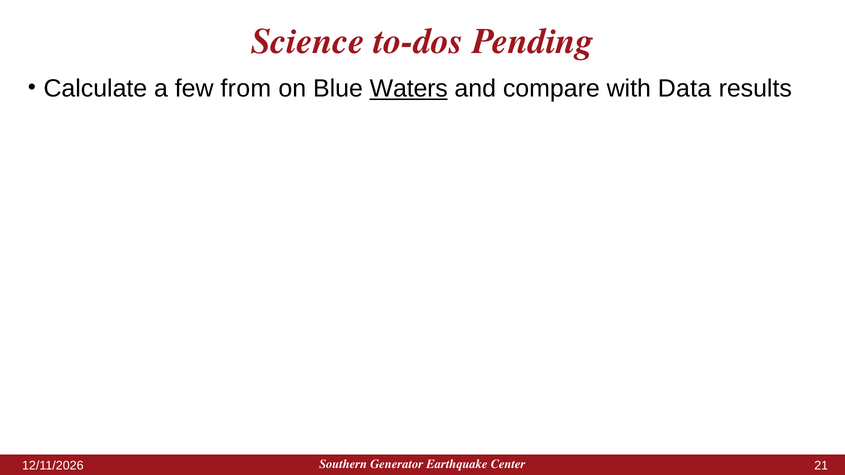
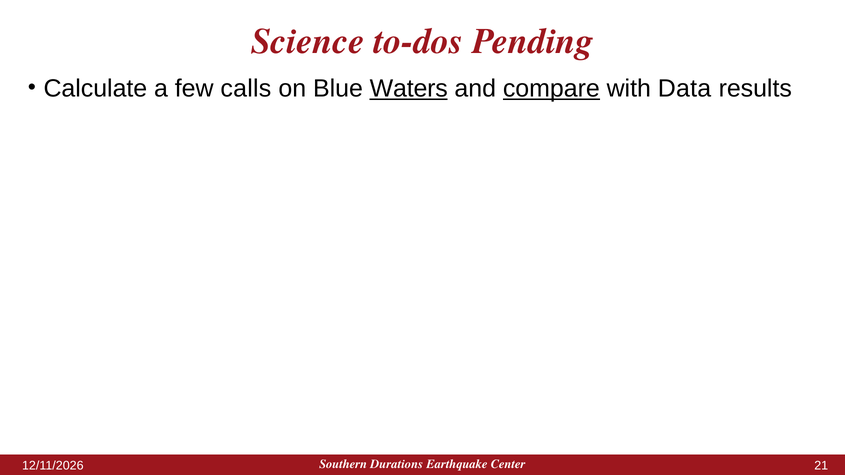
from: from -> calls
compare underline: none -> present
Generator: Generator -> Durations
